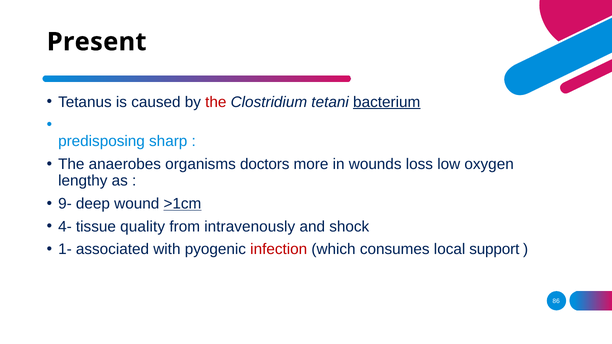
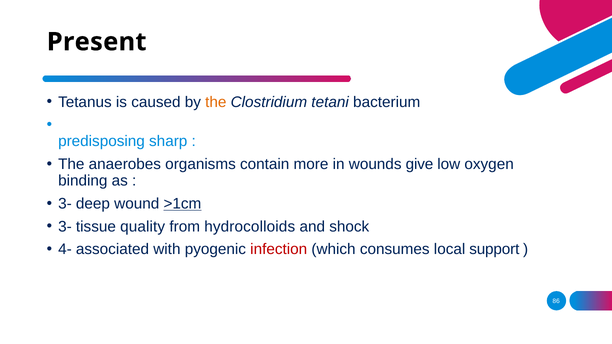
the at (216, 102) colour: red -> orange
bacterium underline: present -> none
doctors: doctors -> contain
loss: loss -> give
lengthy: lengthy -> binding
9- at (65, 204): 9- -> 3-
4- at (65, 227): 4- -> 3-
intravenously: intravenously -> hydrocolloids
1-: 1- -> 4-
